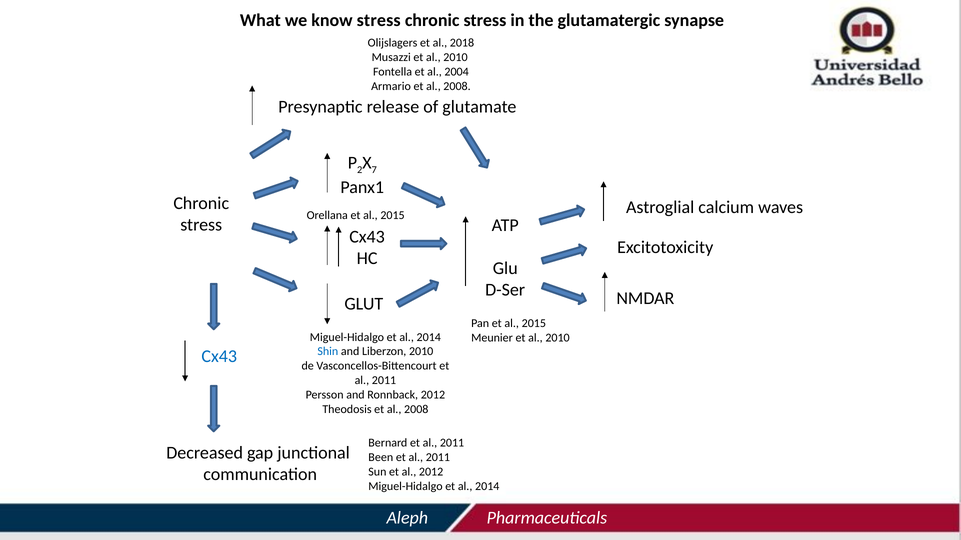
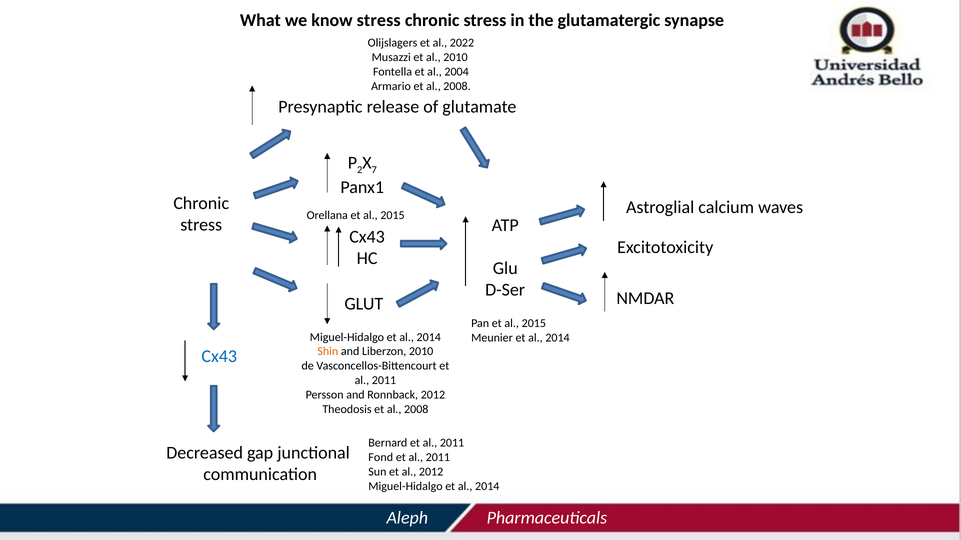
2018: 2018 -> 2022
Meunier et al 2010: 2010 -> 2014
Shin colour: blue -> orange
Been: Been -> Fond
